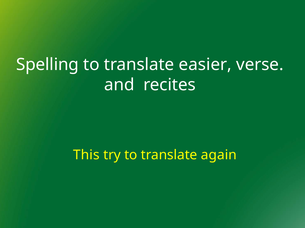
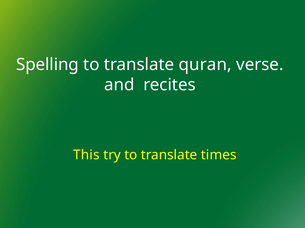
easier: easier -> quran
again: again -> times
